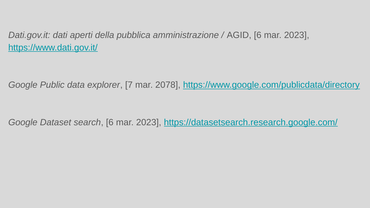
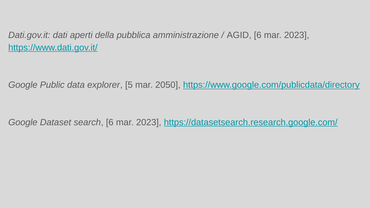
7: 7 -> 5
2078: 2078 -> 2050
